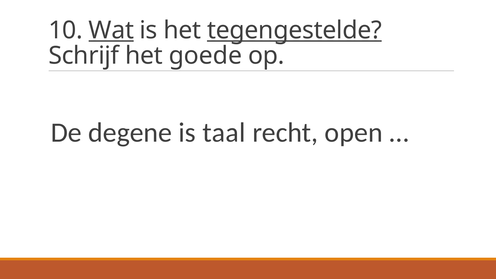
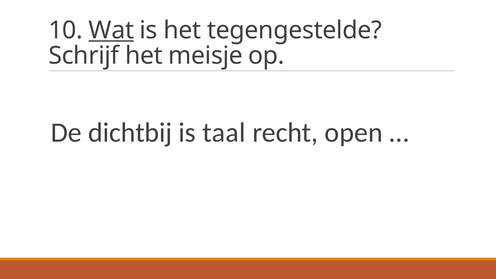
tegengestelde underline: present -> none
goede: goede -> meisje
degene: degene -> dichtbij
